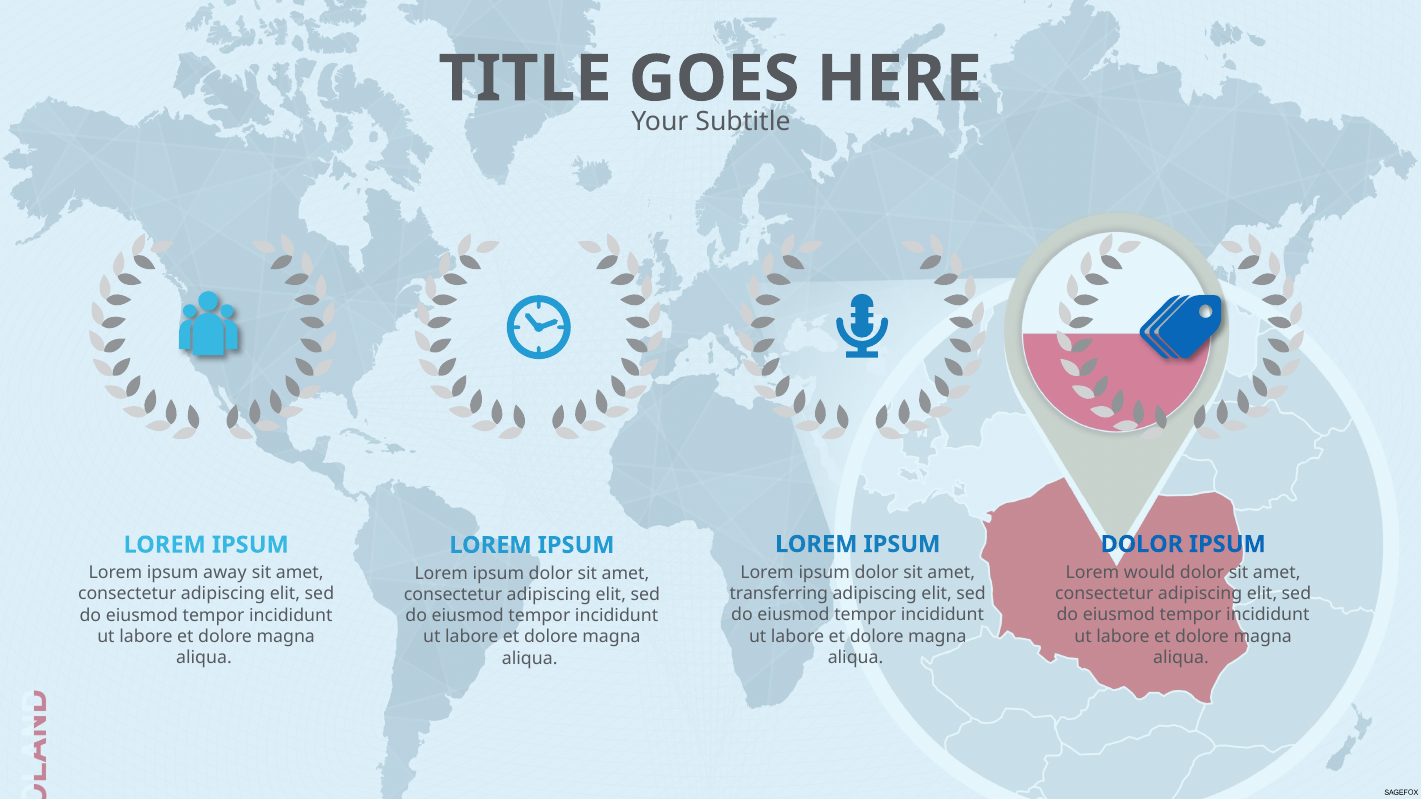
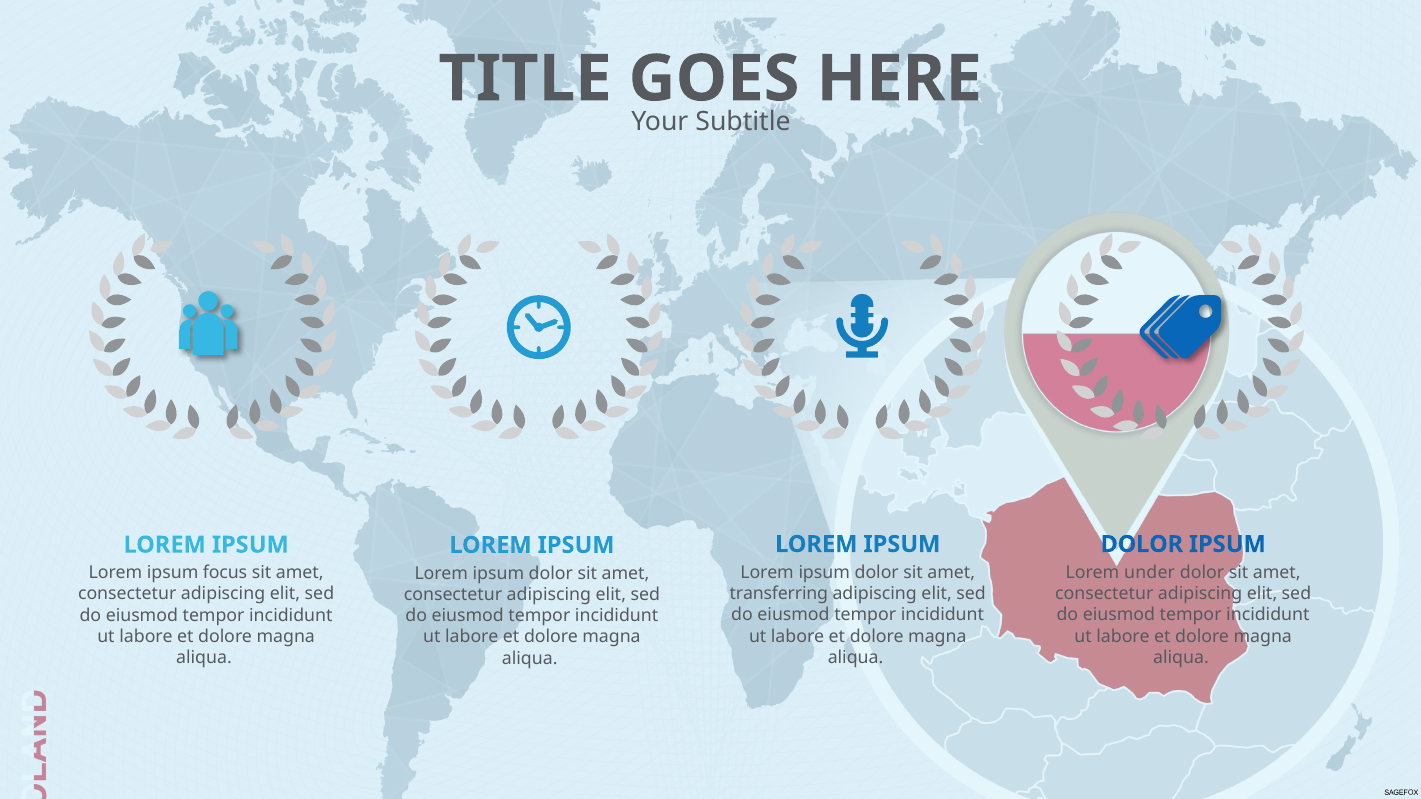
would: would -> under
away: away -> focus
